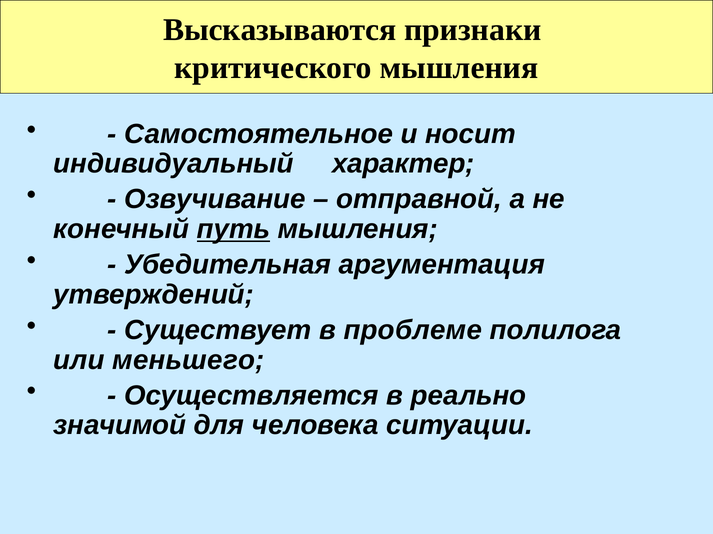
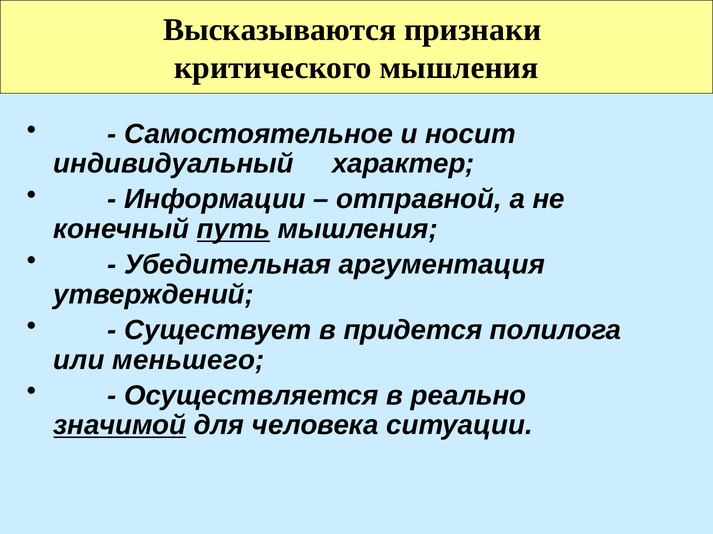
Озвучивание: Озвучивание -> Информации
проблеме: проблеме -> придется
значимой underline: none -> present
